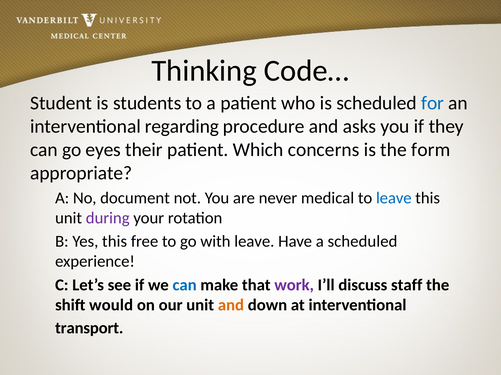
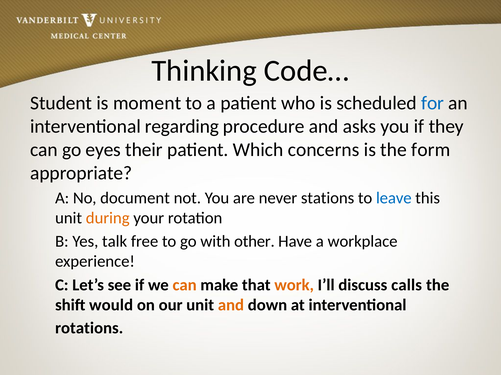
students: students -> moment
medical: medical -> stations
during colour: purple -> orange
Yes this: this -> talk
with leave: leave -> other
a scheduled: scheduled -> workplace
can at (185, 286) colour: blue -> orange
work colour: purple -> orange
staff: staff -> calls
transport: transport -> rotations
